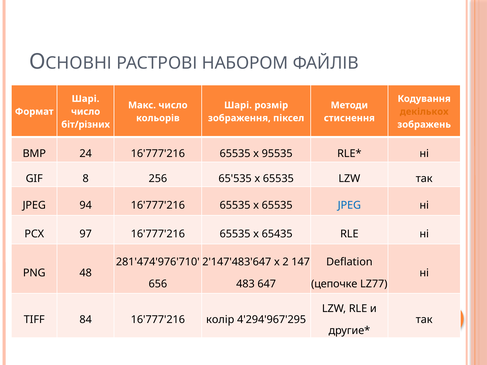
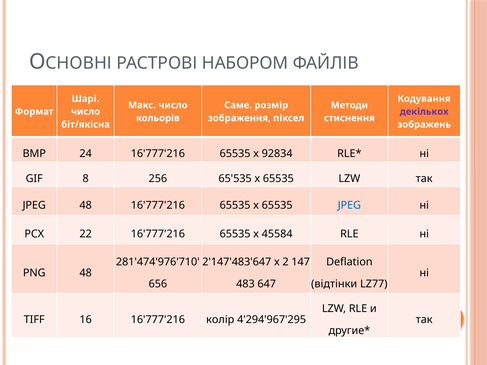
Шарі at (238, 105): Шарі -> Саме
декількох colour: orange -> purple
біт/різних: біт/різних -> біт/якісна
95535: 95535 -> 92834
JPEG 94: 94 -> 48
97: 97 -> 22
65435: 65435 -> 45584
цепочке: цепочке -> відтінки
84: 84 -> 16
